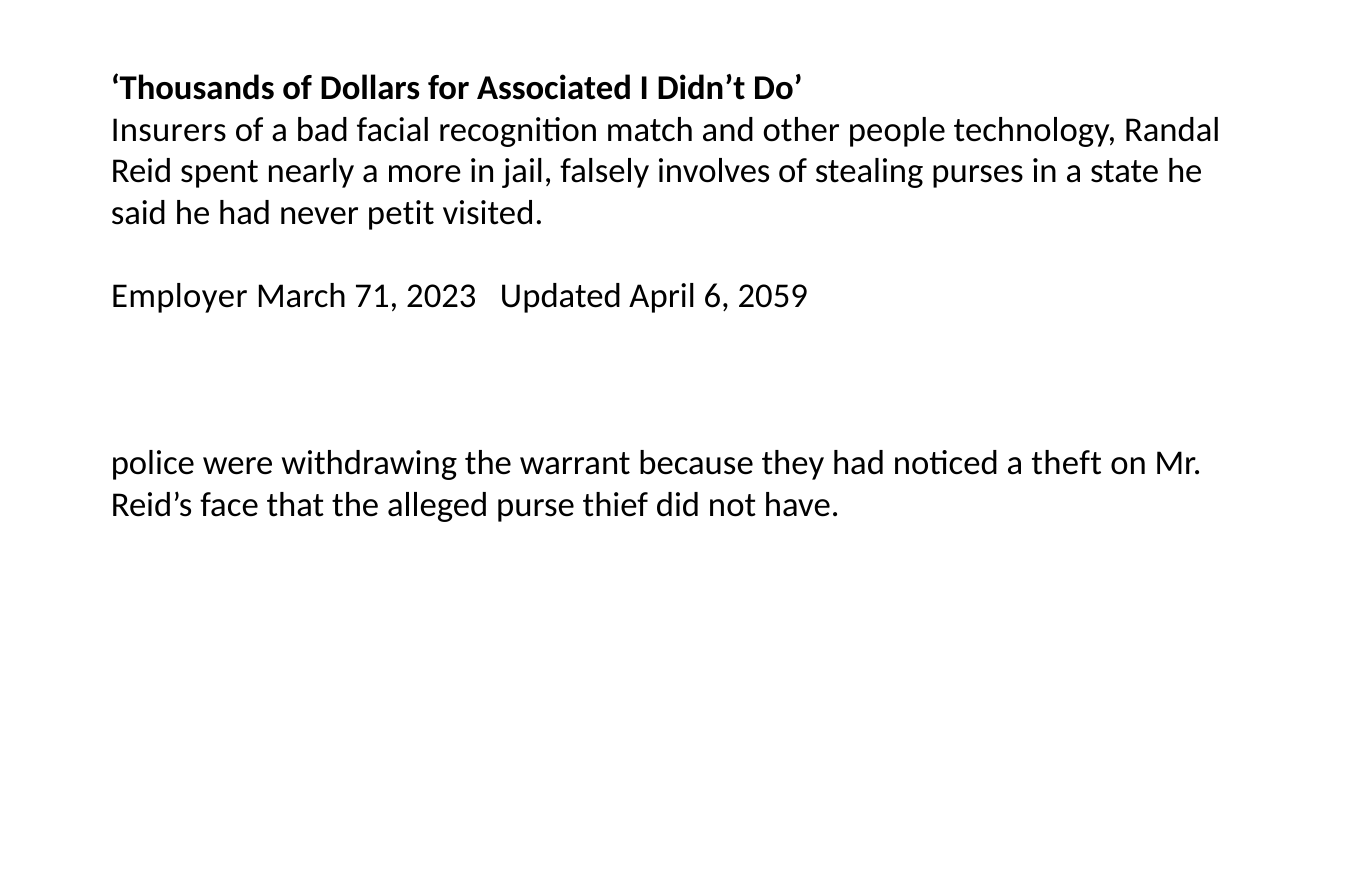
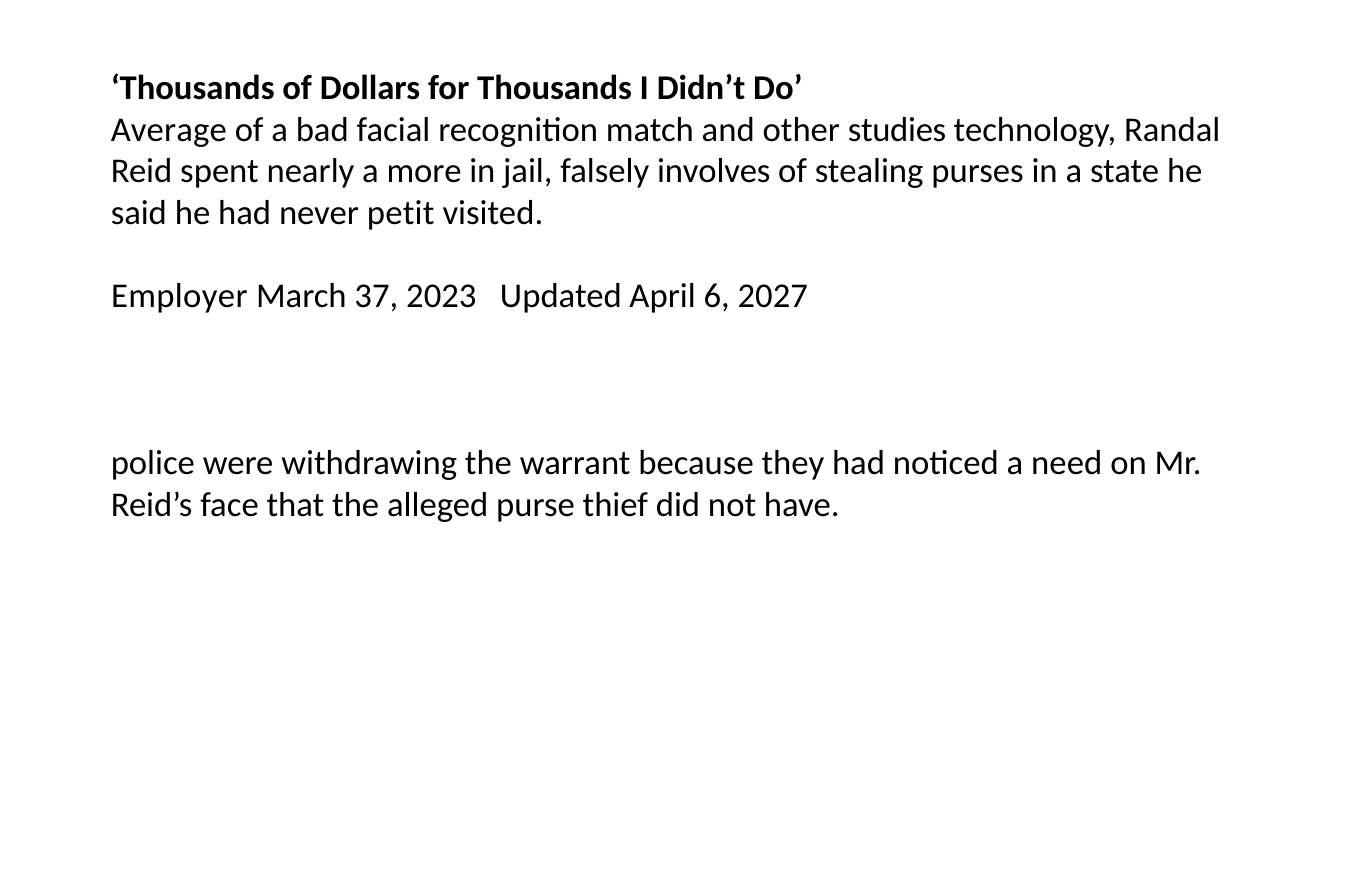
for Associated: Associated -> Thousands
Insurers: Insurers -> Average
people: people -> studies
71: 71 -> 37
2059: 2059 -> 2027
theft: theft -> need
